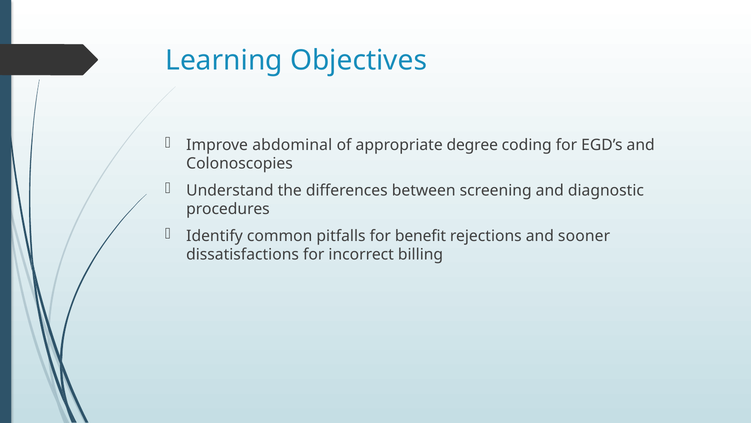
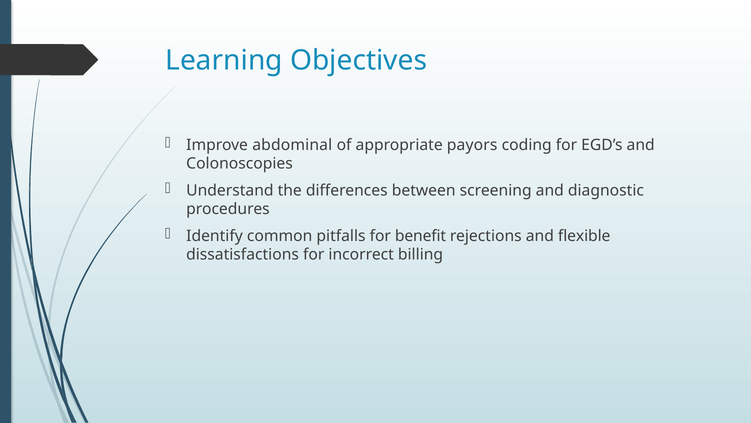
degree: degree -> payors
sooner: sooner -> flexible
